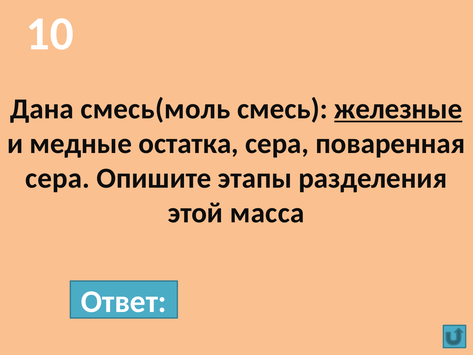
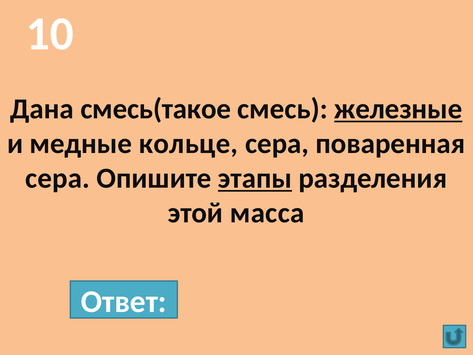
смесь(моль: смесь(моль -> смесь(такое
остатка: остатка -> кольце
этапы underline: none -> present
